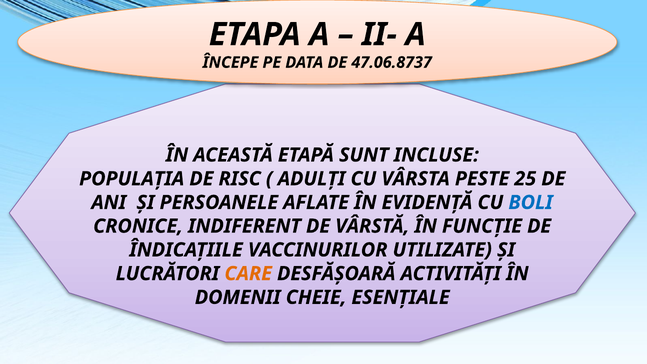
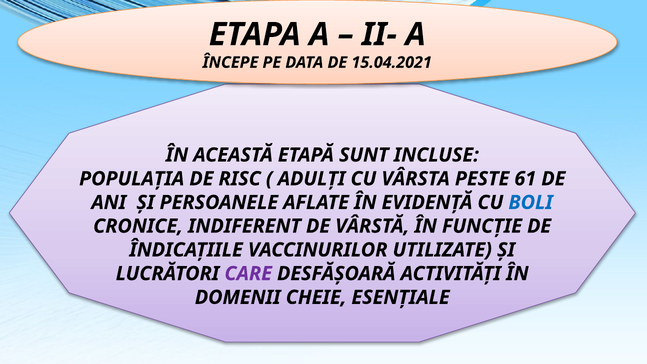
47.06.8737: 47.06.8737 -> 15.04.2021
25: 25 -> 61
CARE colour: orange -> purple
